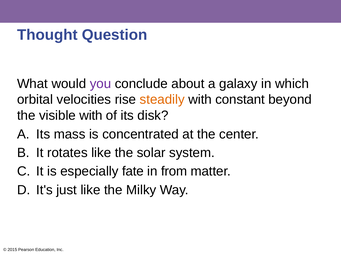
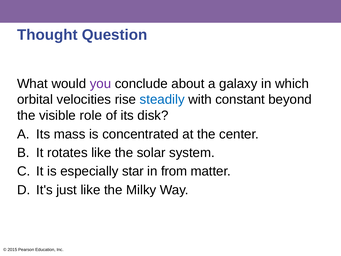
steadily colour: orange -> blue
visible with: with -> role
fate: fate -> star
